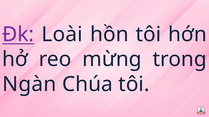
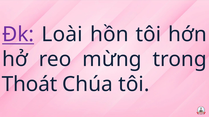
Ngàn: Ngàn -> Thoát
